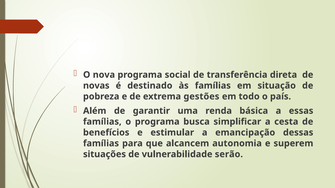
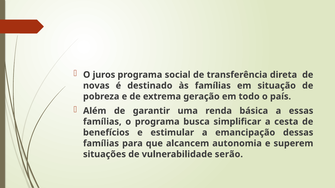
nova: nova -> juros
gestões: gestões -> geração
